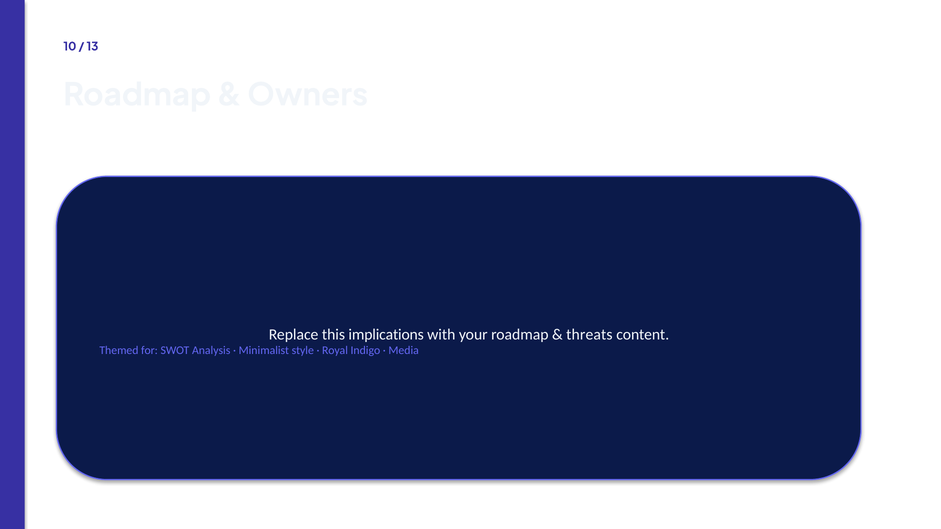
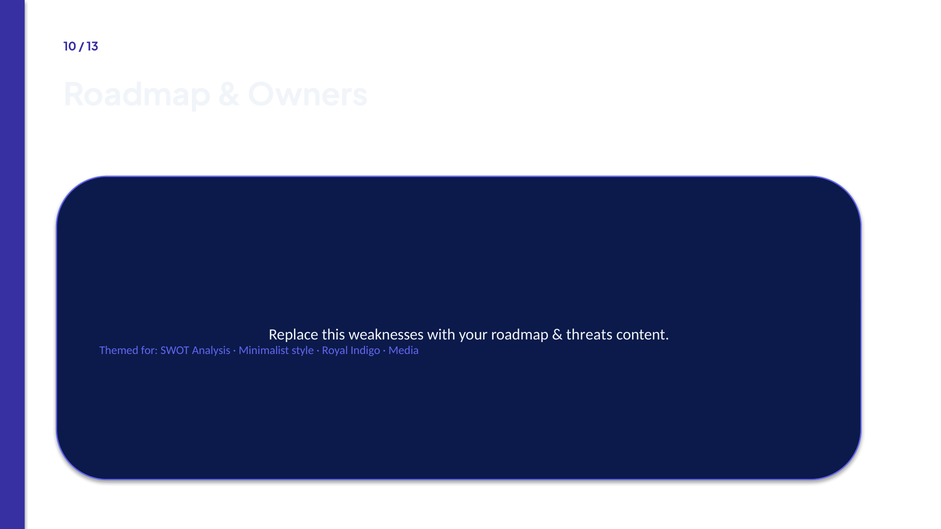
implications: implications -> weaknesses
